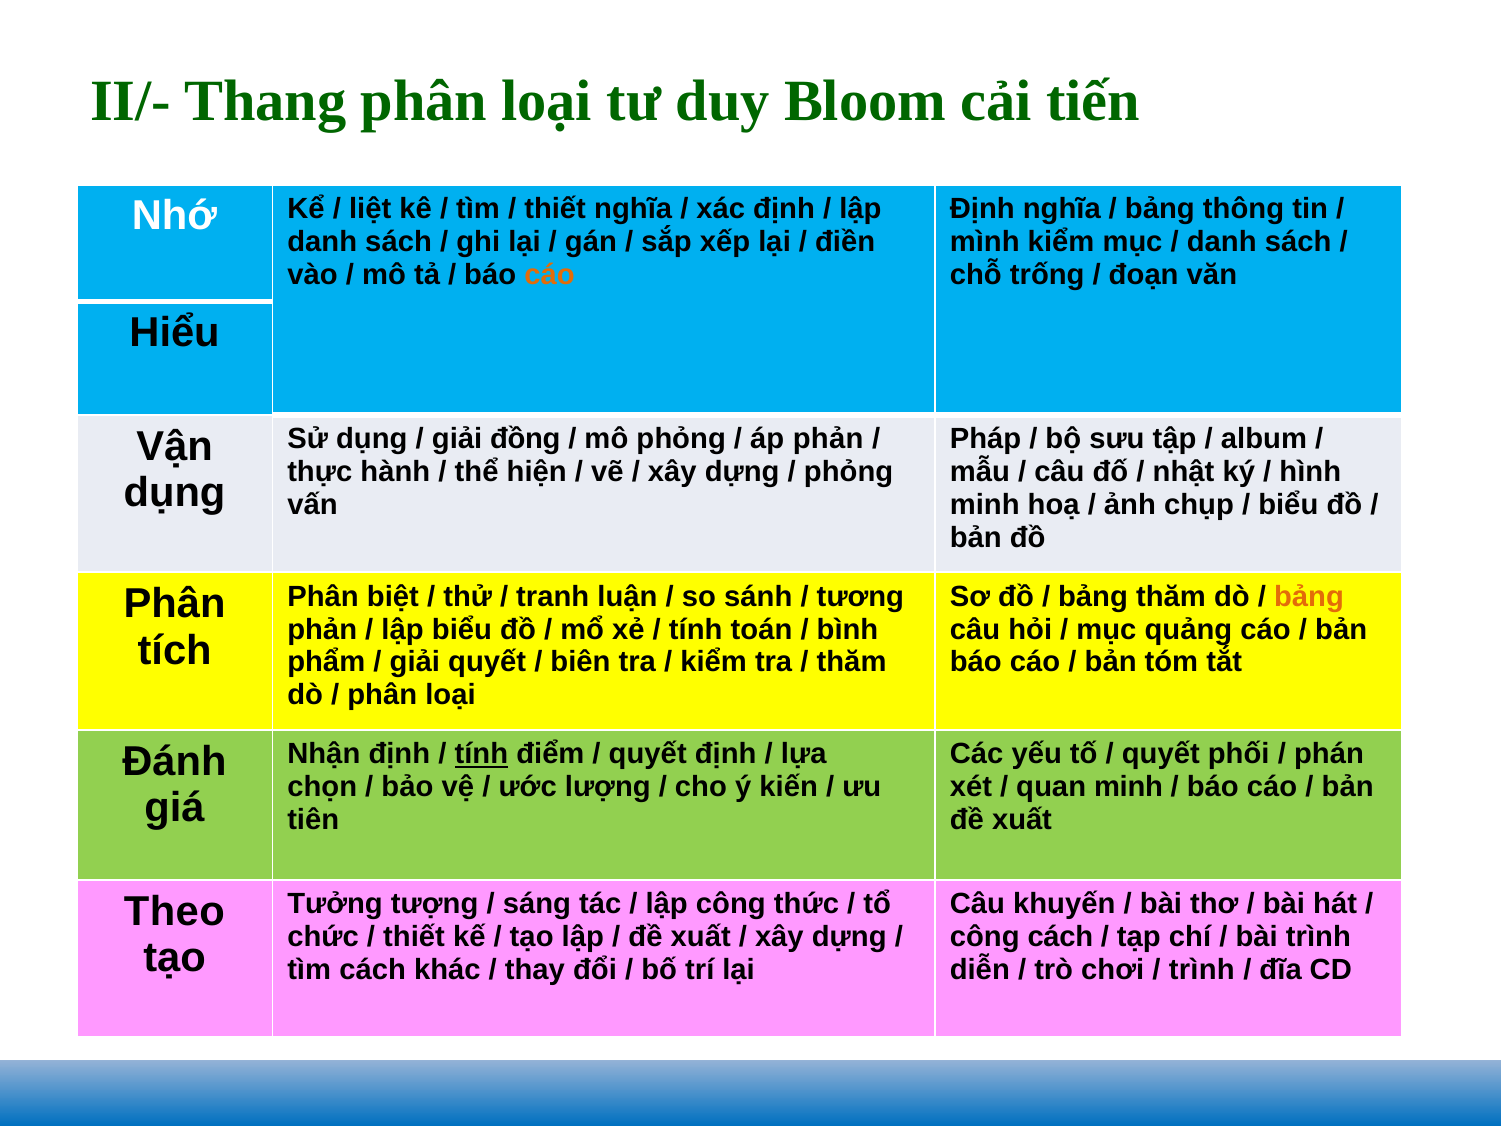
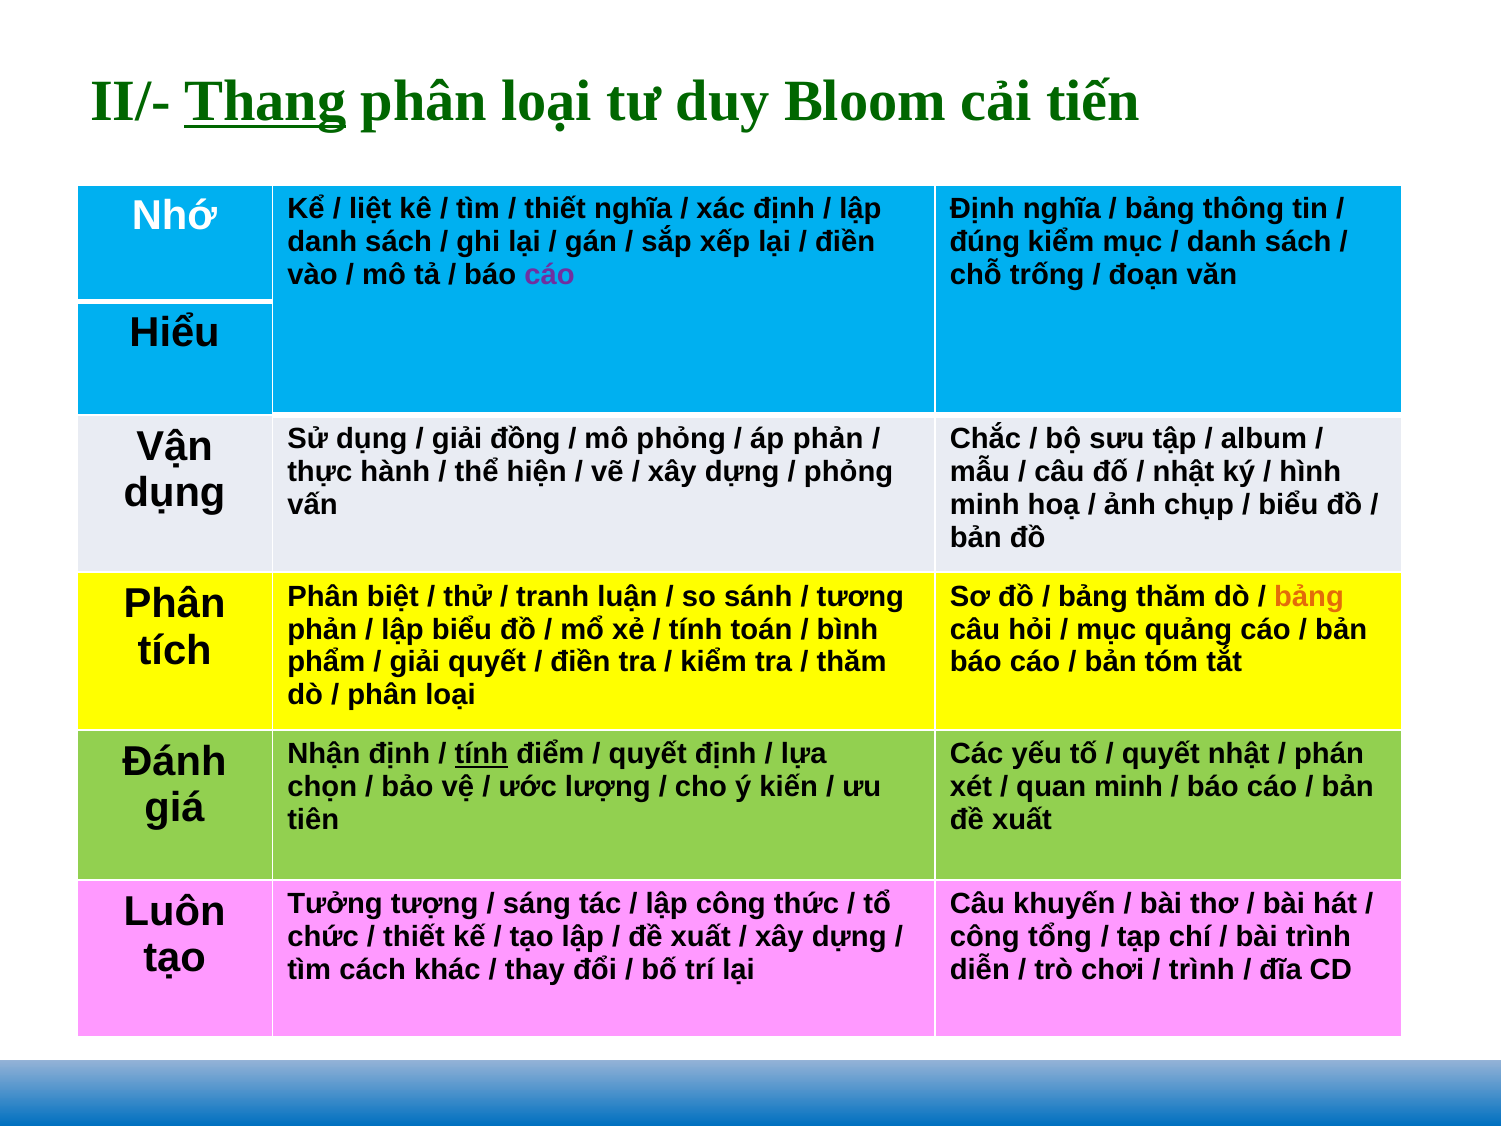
Thang underline: none -> present
mình: mình -> đúng
cáo at (550, 275) colour: orange -> purple
Pháp: Pháp -> Chắc
biên at (580, 662): biên -> điền
quyết phối: phối -> nhật
Theo: Theo -> Luôn
công cách: cách -> tổng
